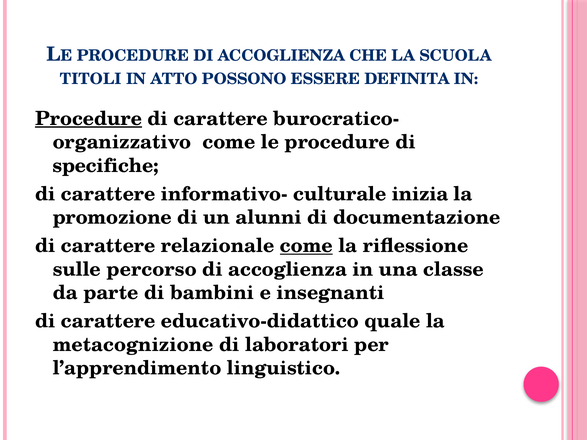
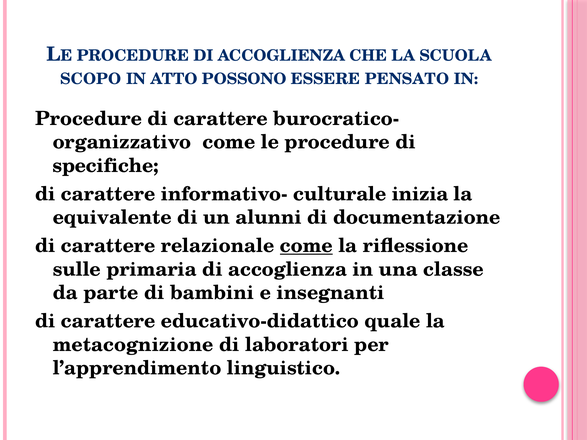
TITOLI: TITOLI -> SCOPO
DEFINITA: DEFINITA -> PENSATO
Procedure at (89, 119) underline: present -> none
promozione: promozione -> equivalente
percorso: percorso -> primaria
